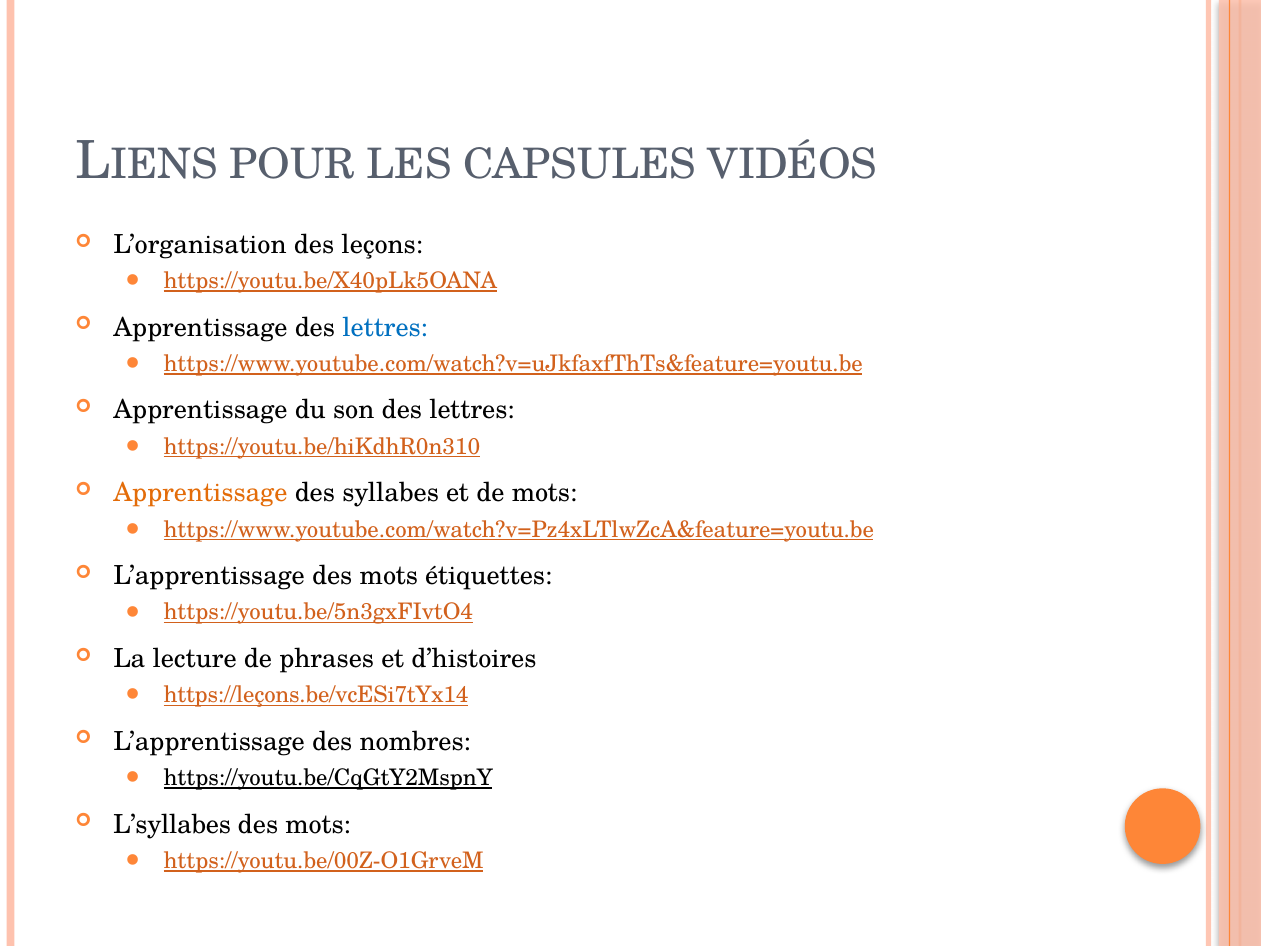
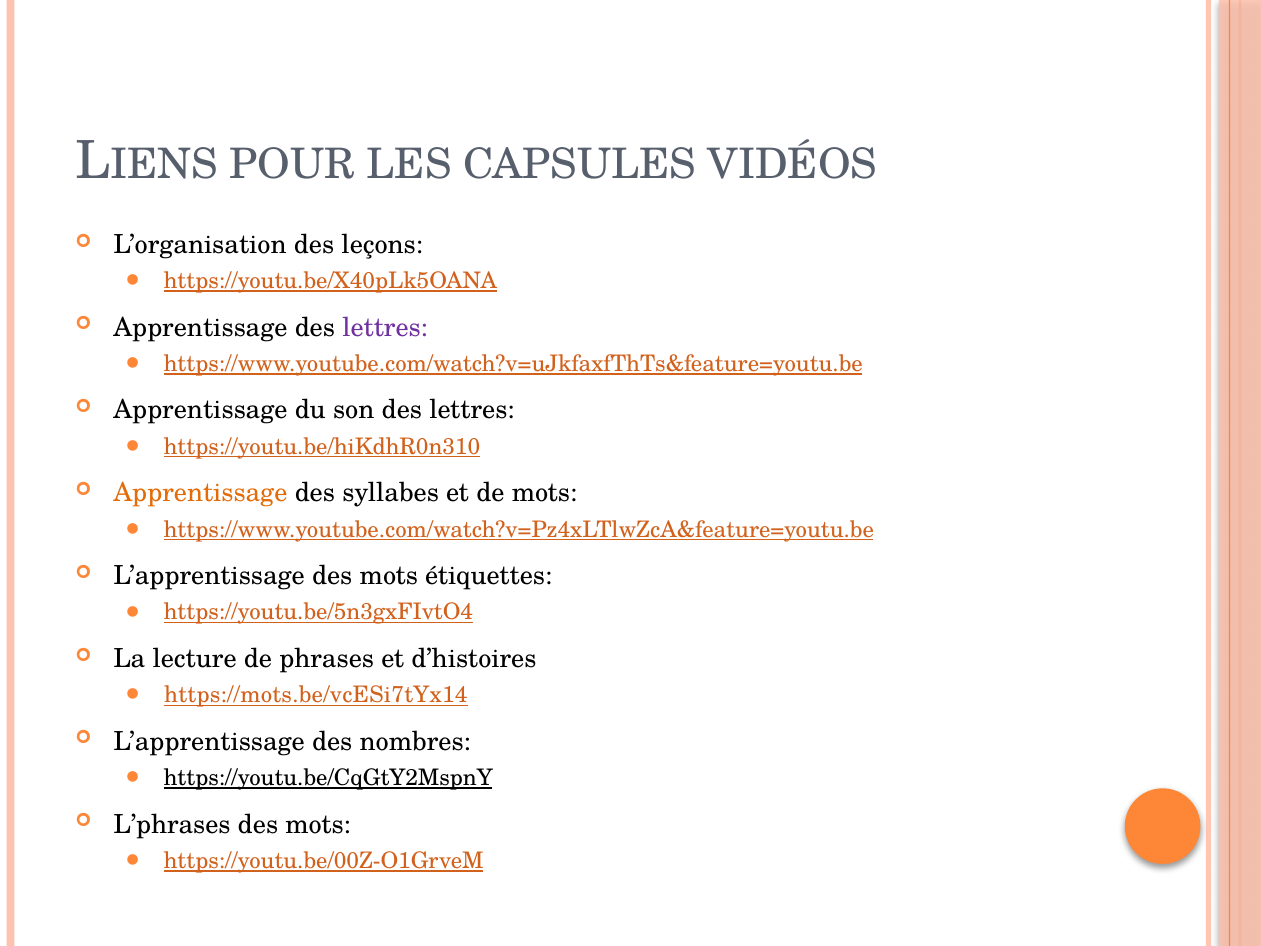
lettres at (385, 327) colour: blue -> purple
https://leçons.be/vcESi7tYx14: https://leçons.be/vcESi7tYx14 -> https://mots.be/vcESi7tYx14
L’syllabes: L’syllabes -> L’phrases
